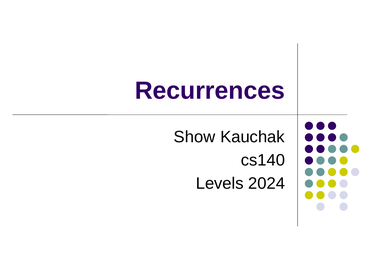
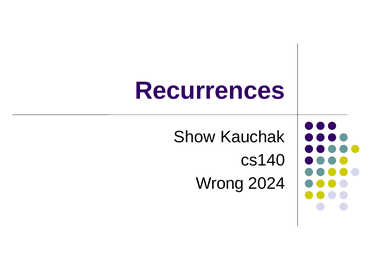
Levels: Levels -> Wrong
